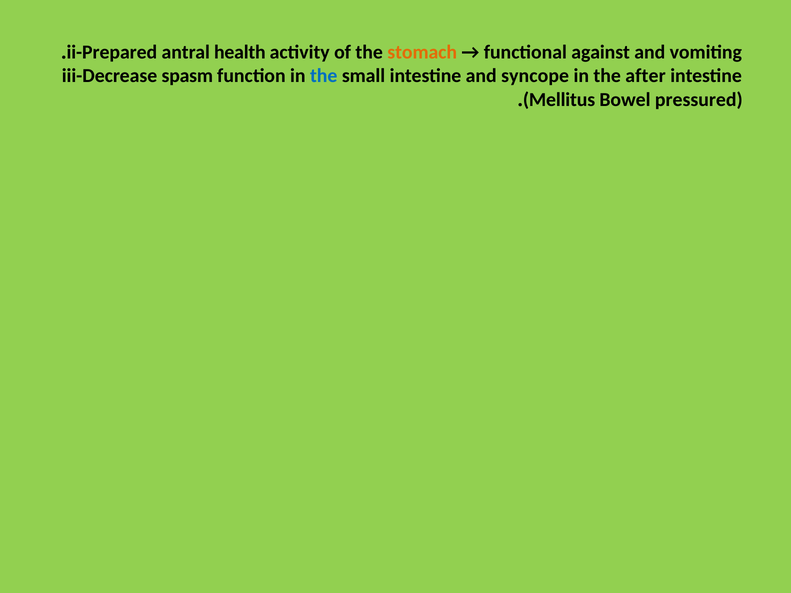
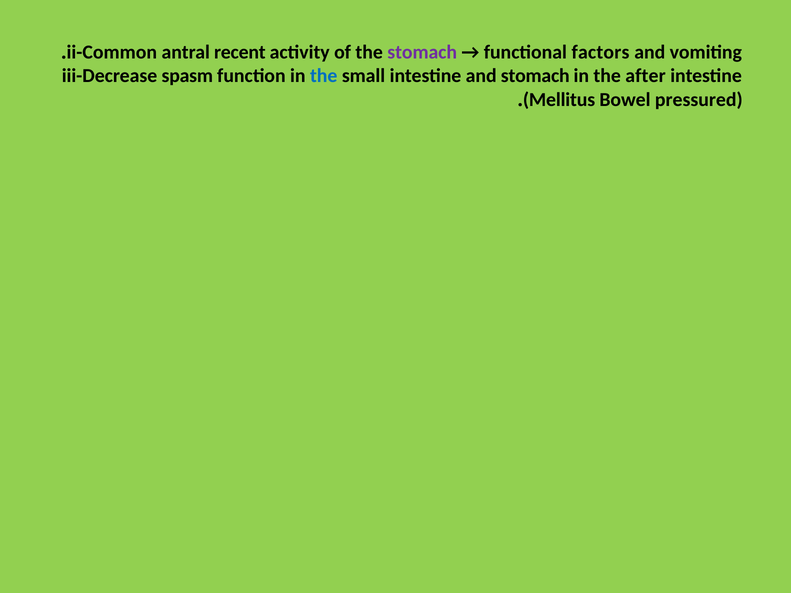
ii-Prepared: ii-Prepared -> ii-Common
health: health -> recent
stomach at (422, 52) colour: orange -> purple
against: against -> factors
and syncope: syncope -> stomach
